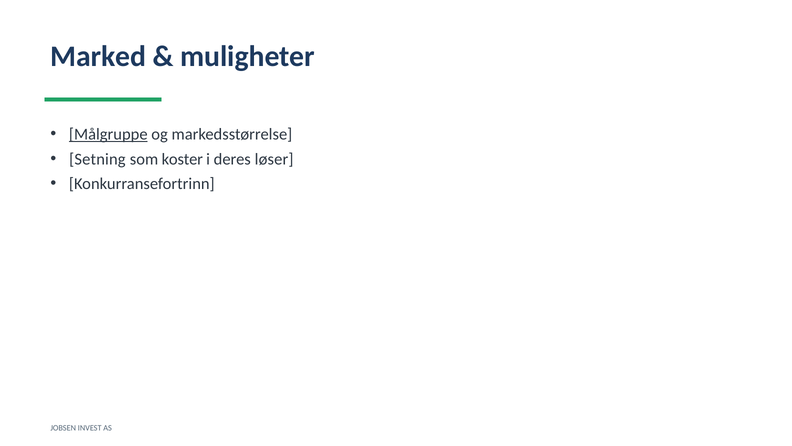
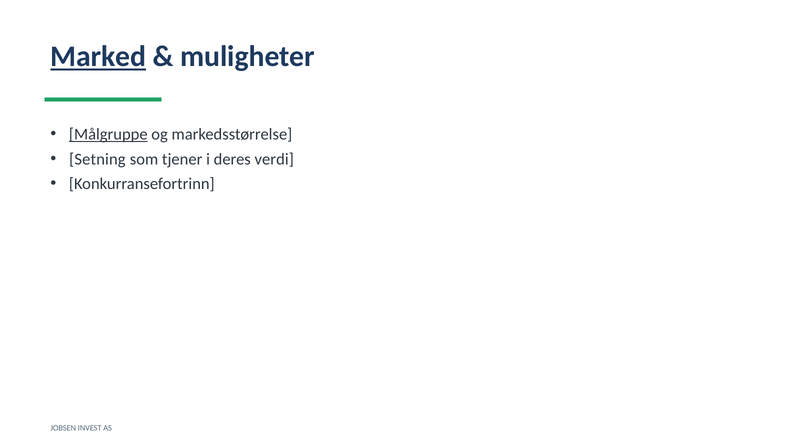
Marked underline: none -> present
koster: koster -> tjener
løser: løser -> verdi
